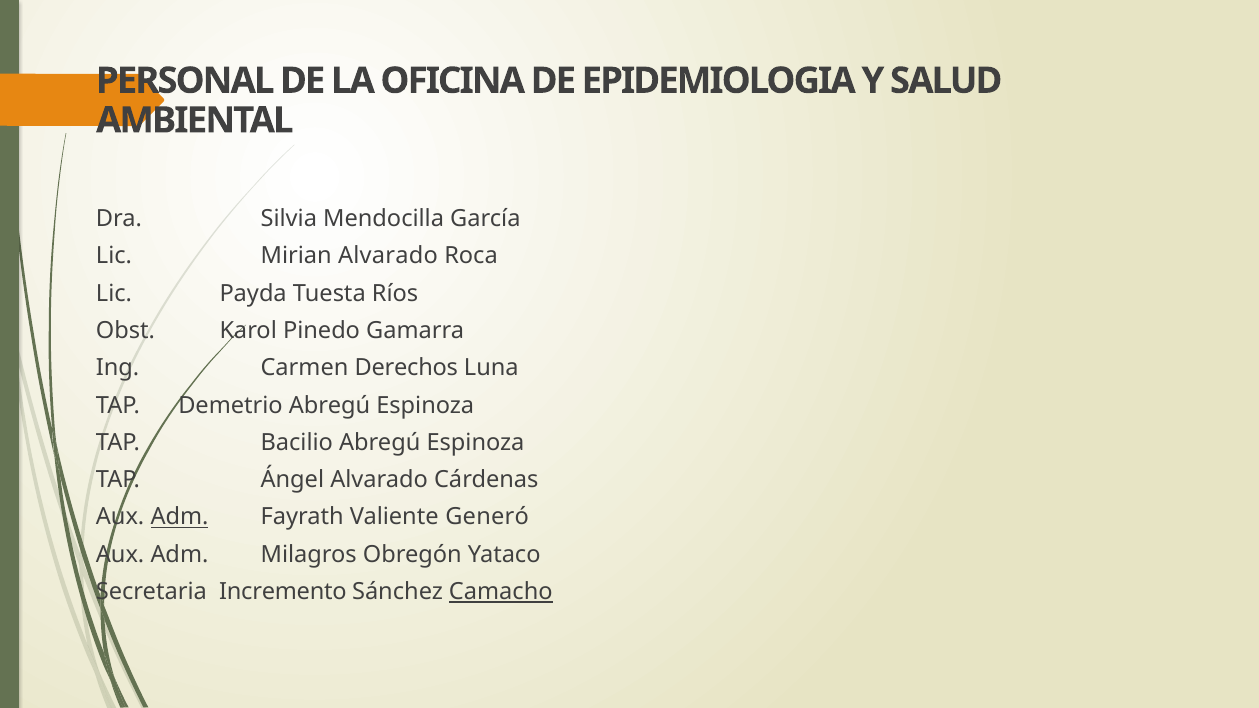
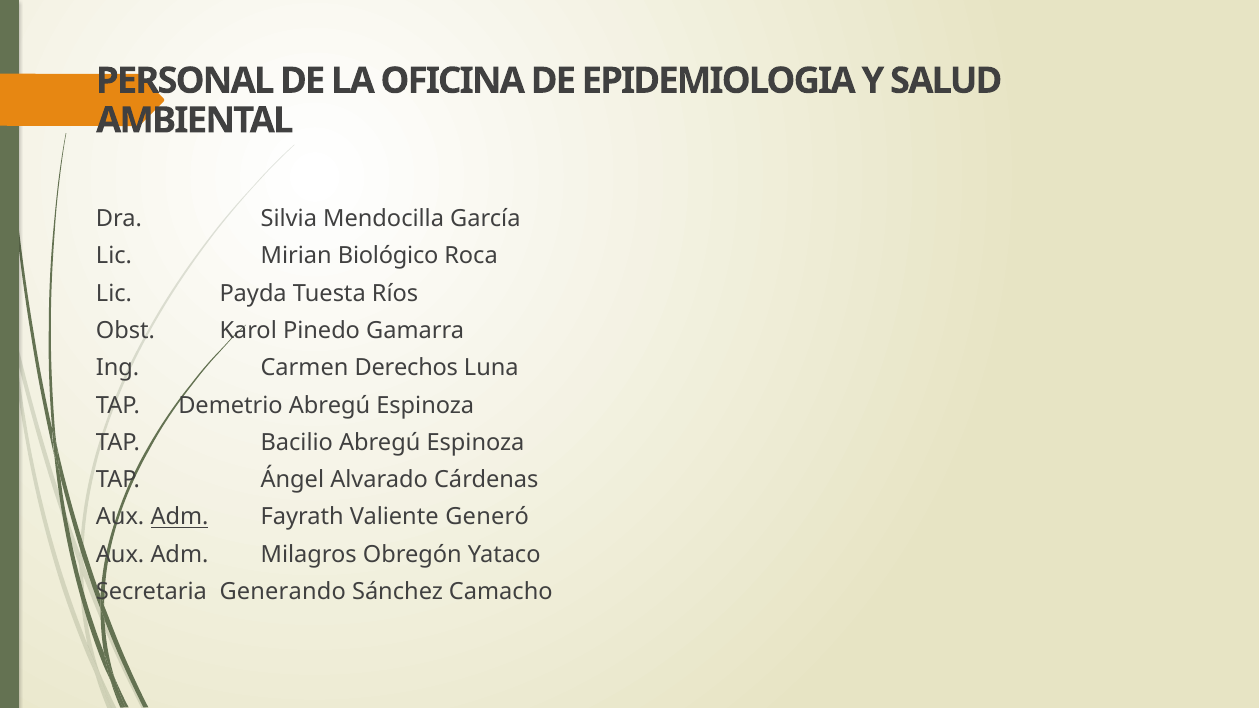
Mirian Alvarado: Alvarado -> Biológico
Incremento: Incremento -> Generando
Camacho underline: present -> none
